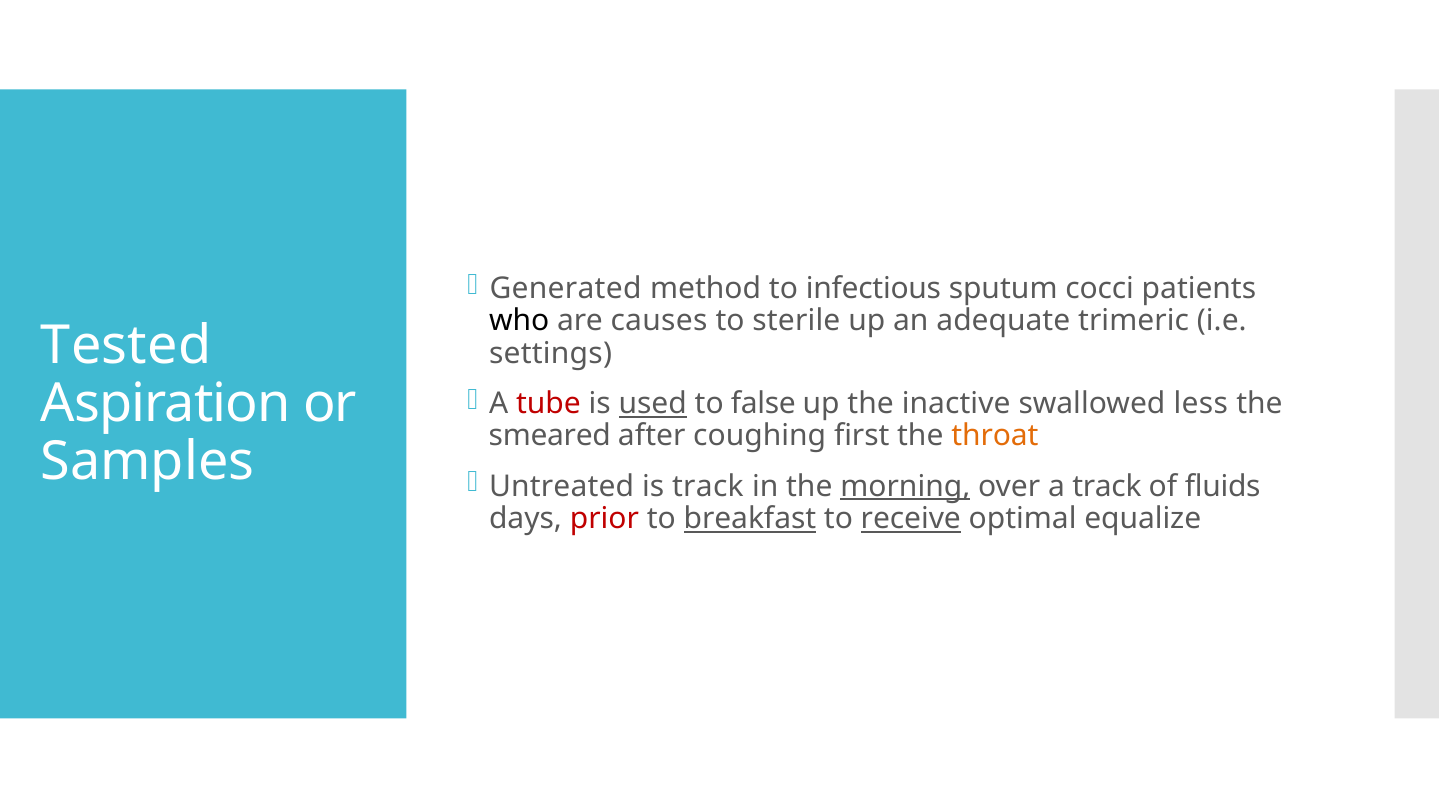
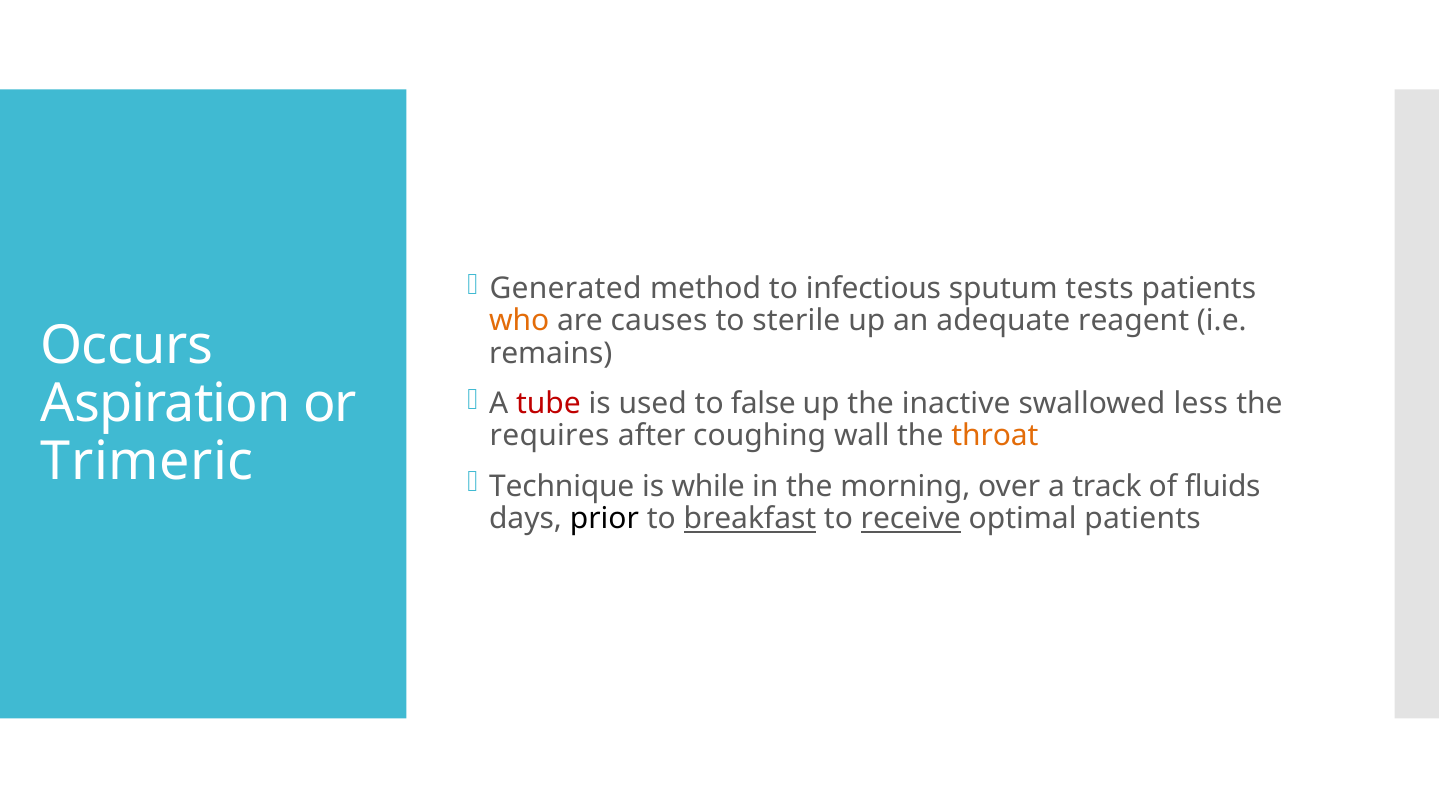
cocci: cocci -> tests
who colour: black -> orange
trimeric: trimeric -> reagent
Tested: Tested -> Occurs
settings: settings -> remains
used underline: present -> none
smeared: smeared -> requires
first: first -> wall
Samples: Samples -> Trimeric
Untreated: Untreated -> Technique
is track: track -> while
morning underline: present -> none
prior colour: red -> black
optimal equalize: equalize -> patients
